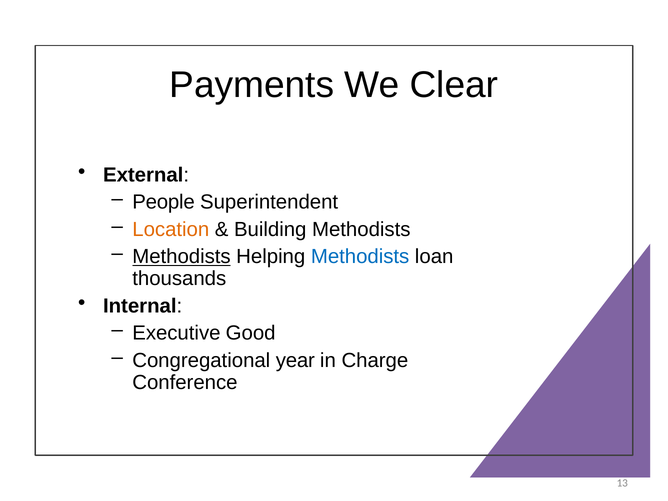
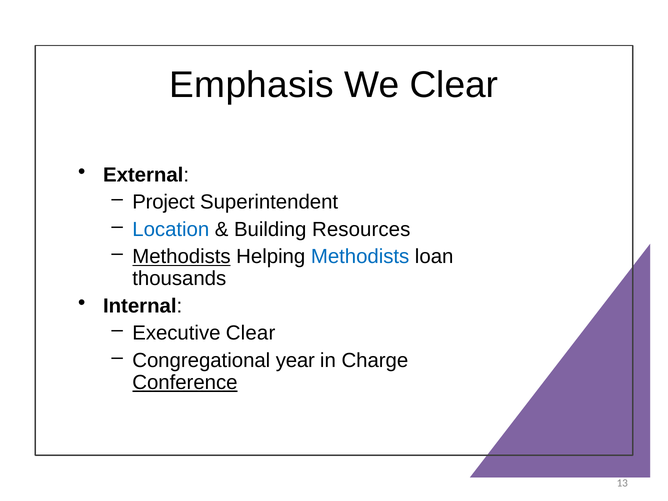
Payments: Payments -> Emphasis
People: People -> Project
Location colour: orange -> blue
Building Methodists: Methodists -> Resources
Executive Good: Good -> Clear
Conference underline: none -> present
